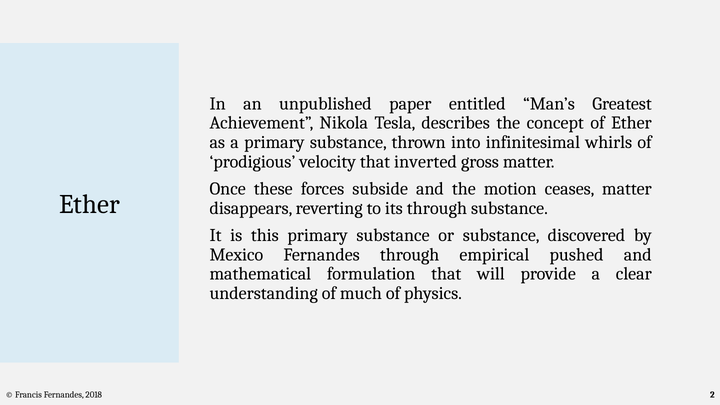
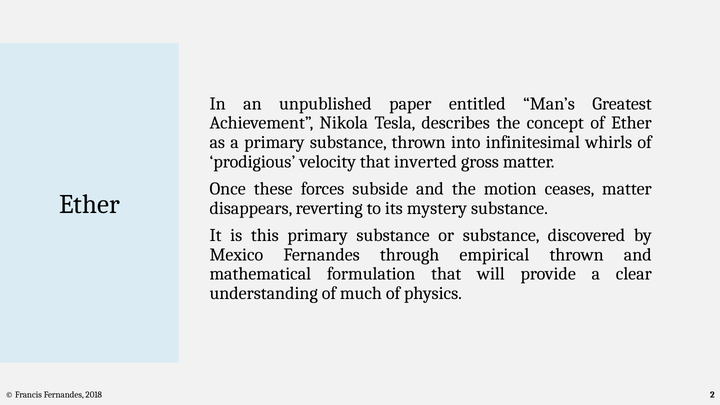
its through: through -> mystery
empirical pushed: pushed -> thrown
